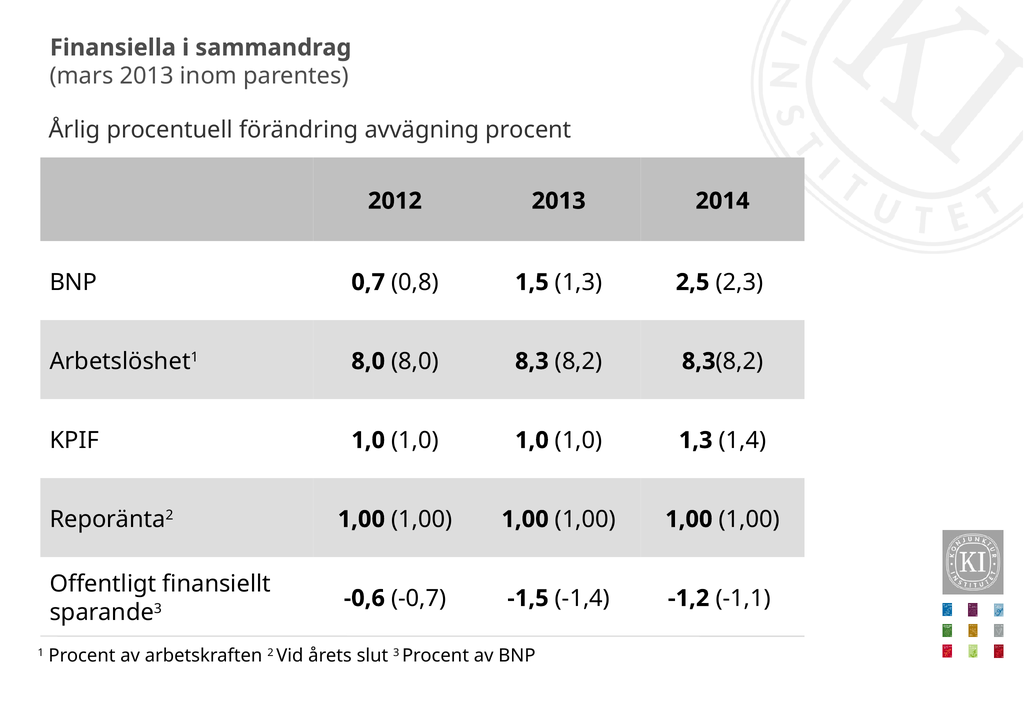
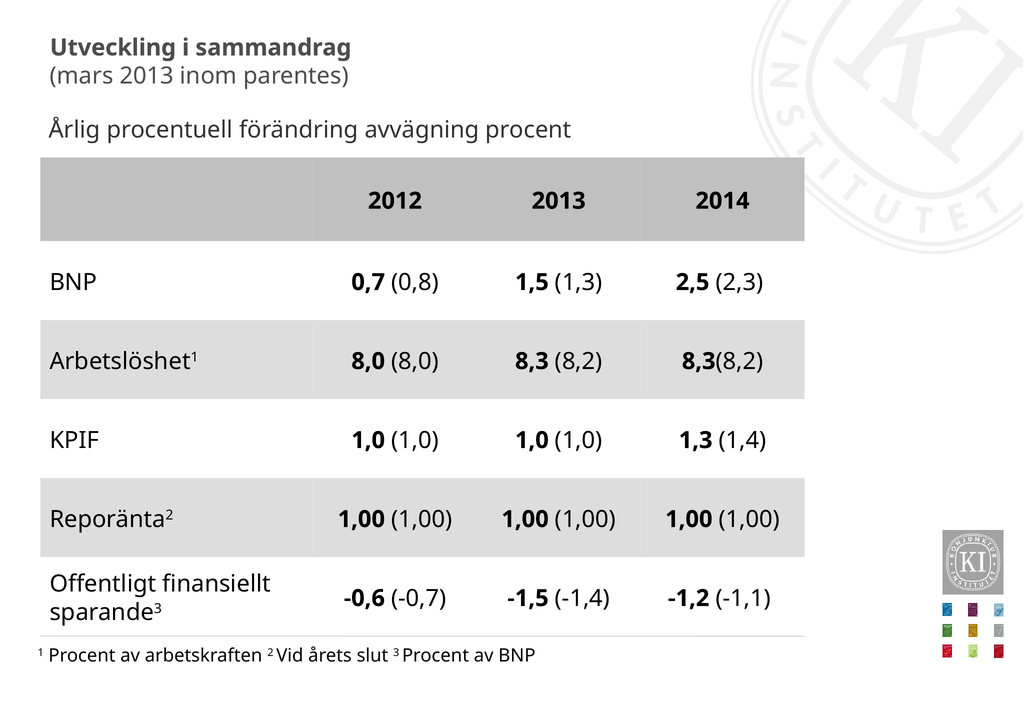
Finansiella: Finansiella -> Utveckling
